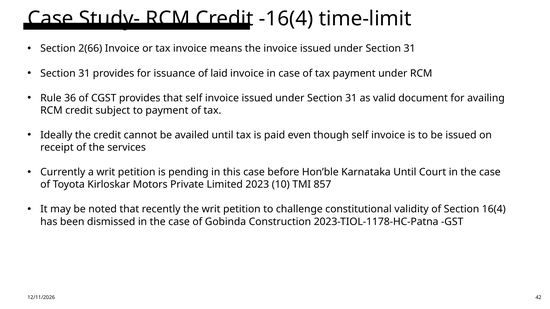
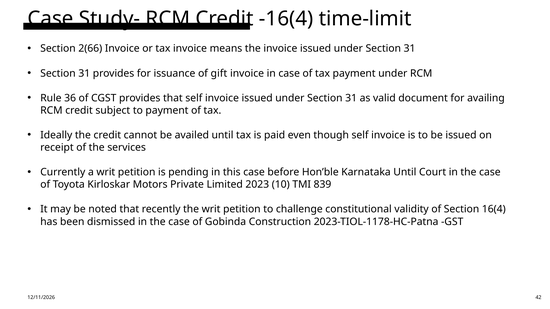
laid: laid -> gift
857: 857 -> 839
